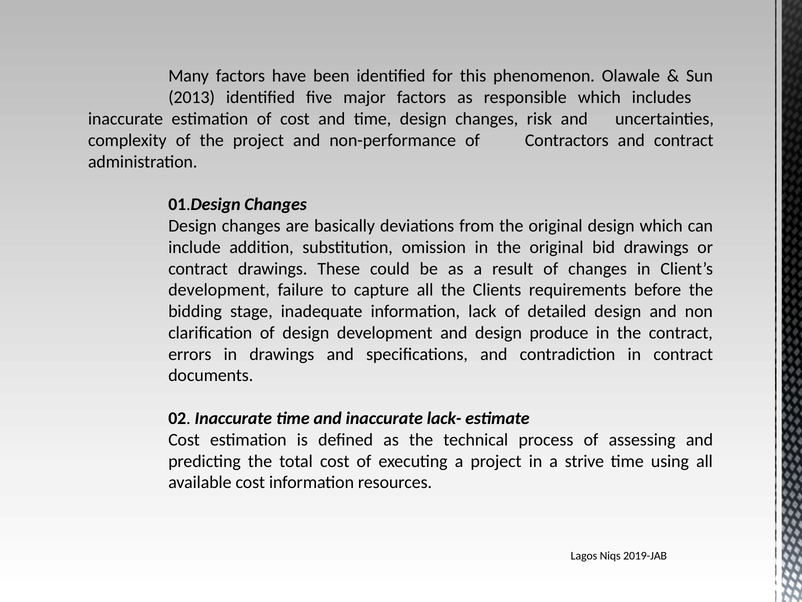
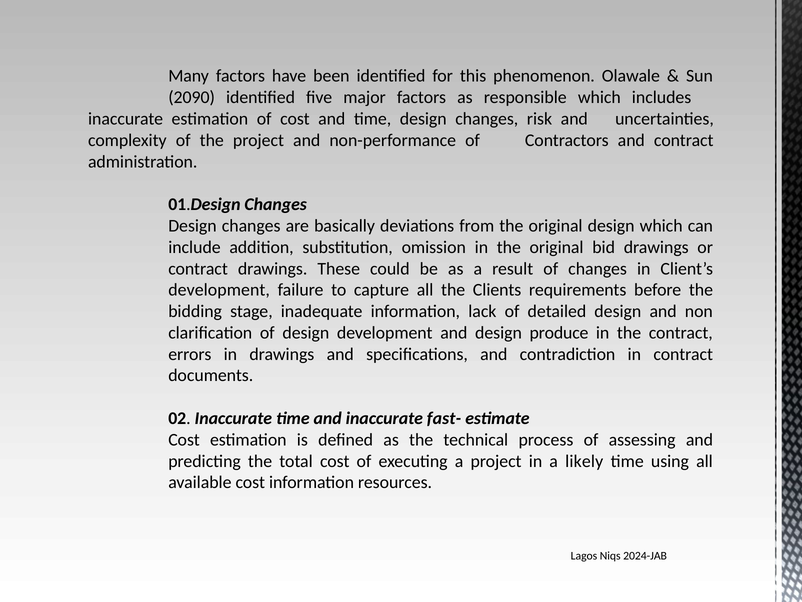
2013: 2013 -> 2090
lack-: lack- -> fast-
strive: strive -> likely
2019-JAB: 2019-JAB -> 2024-JAB
